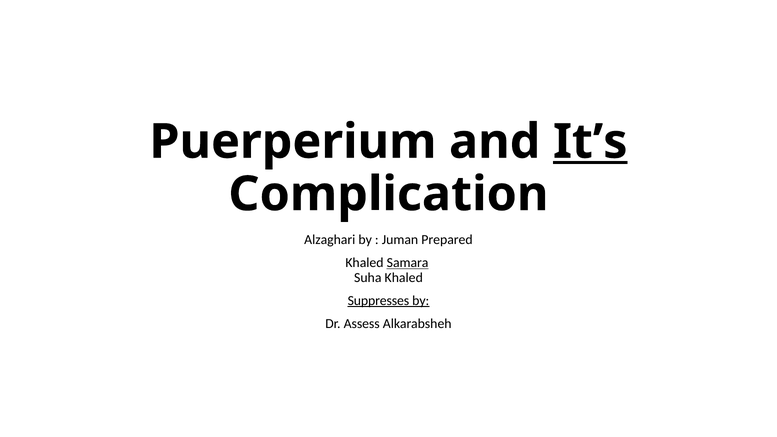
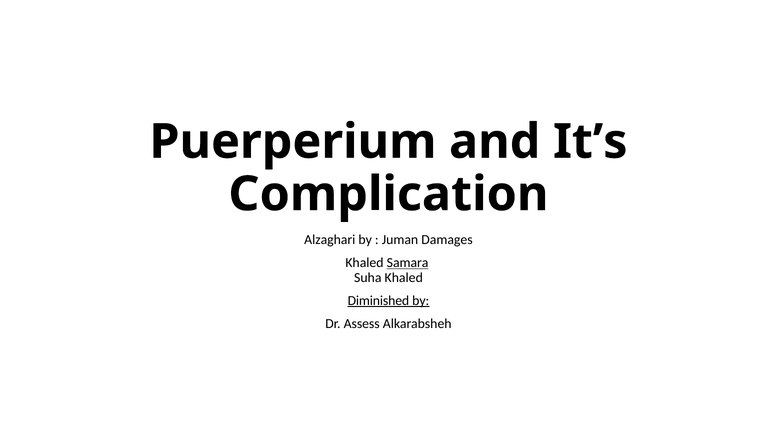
It’s underline: present -> none
Prepared: Prepared -> Damages
Suppresses: Suppresses -> Diminished
